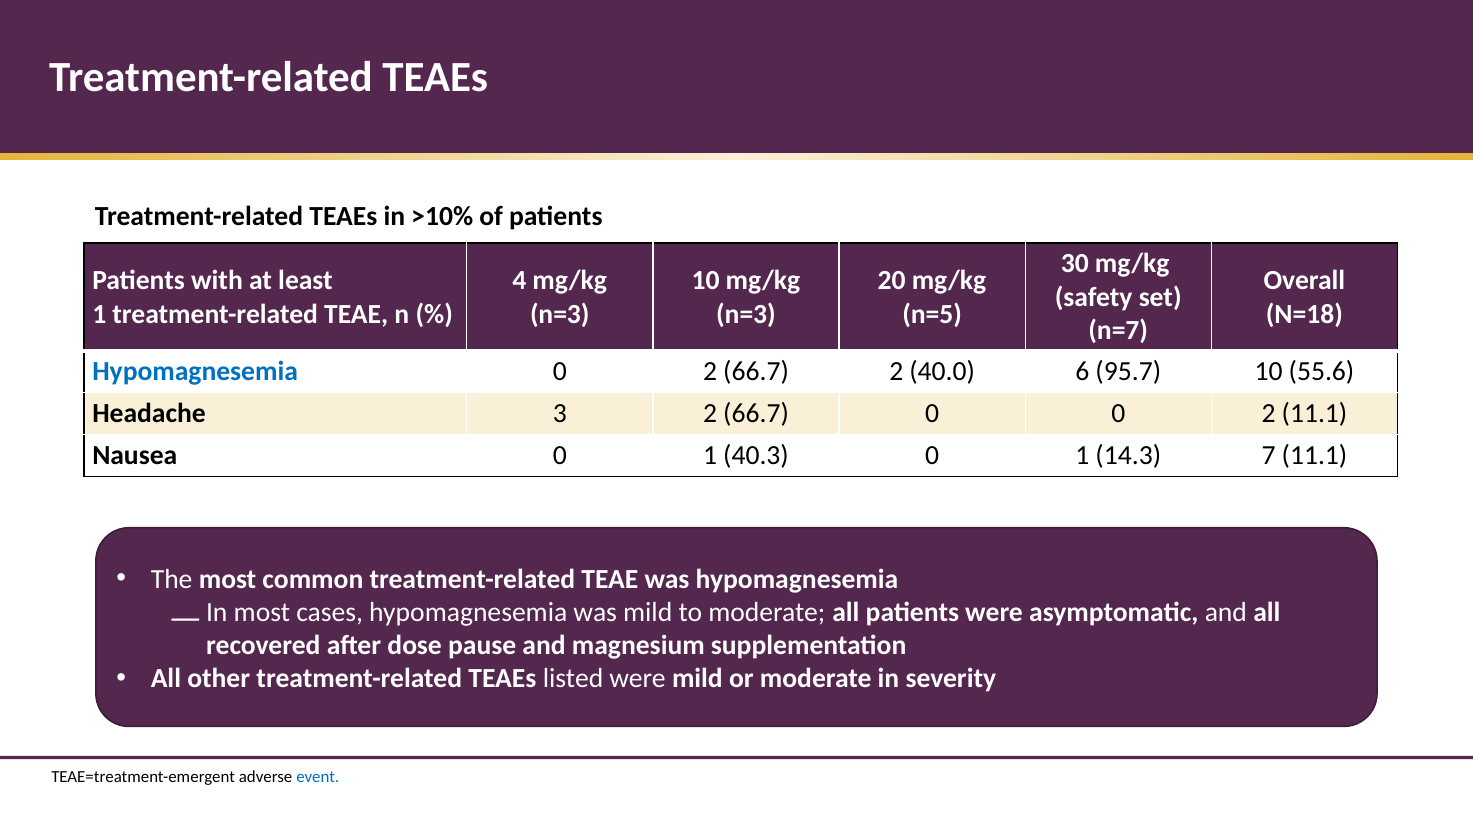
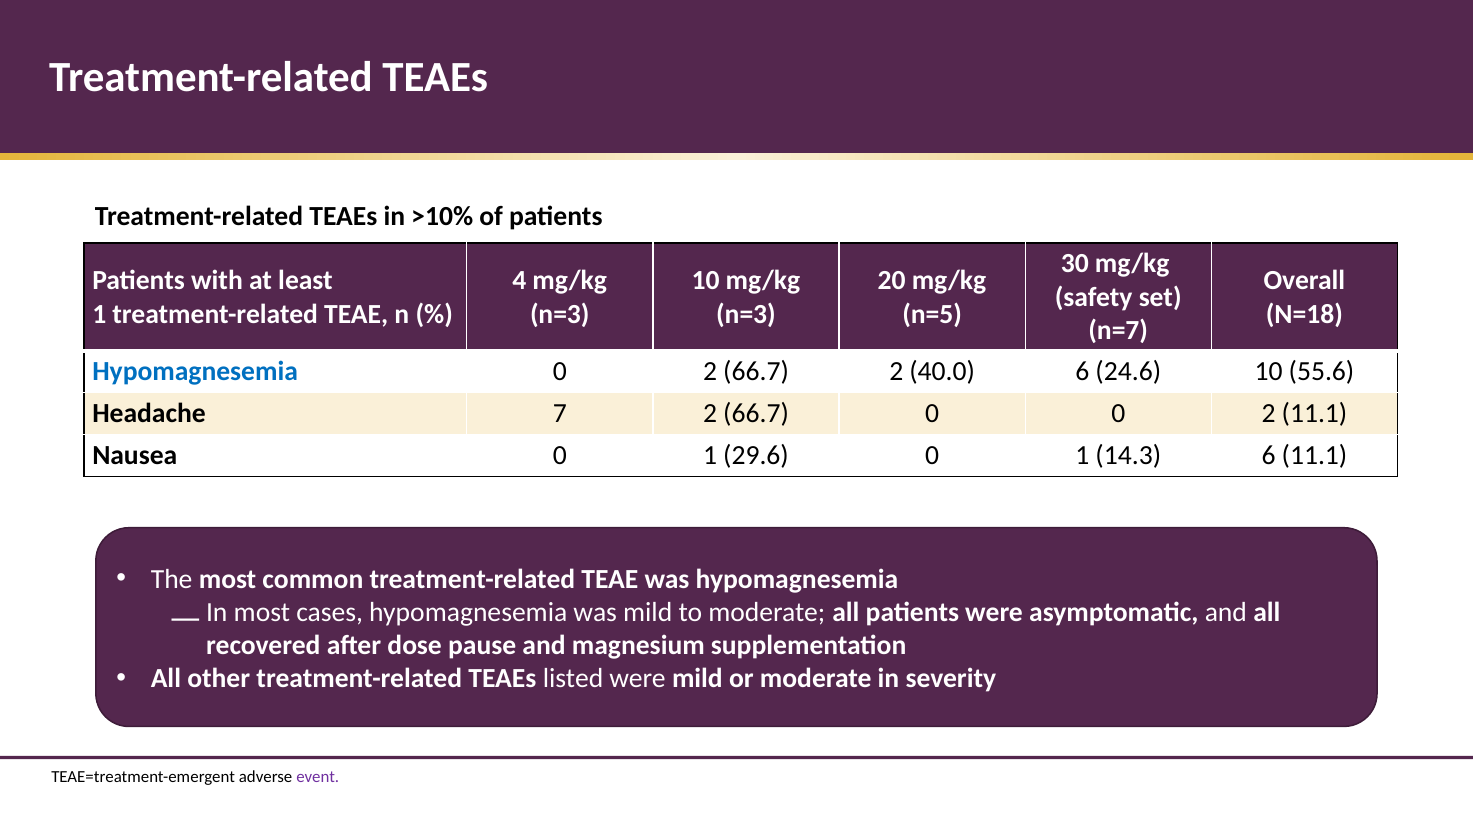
95.7: 95.7 -> 24.6
3: 3 -> 7
40.3: 40.3 -> 29.6
14.3 7: 7 -> 6
event colour: blue -> purple
